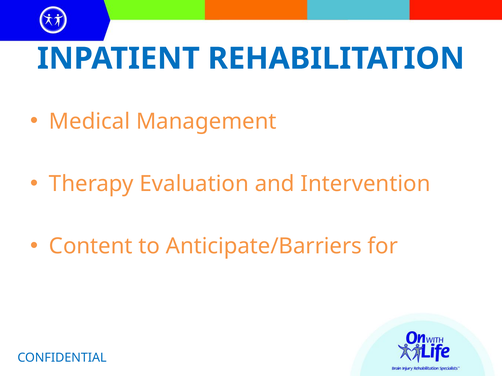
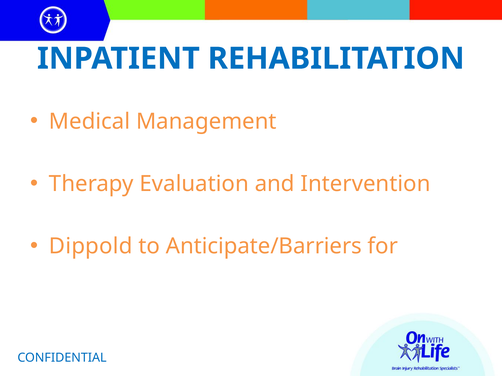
Content: Content -> Dippold
